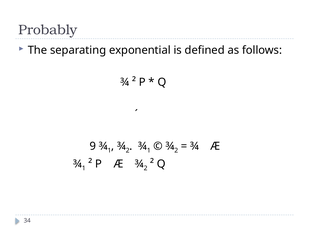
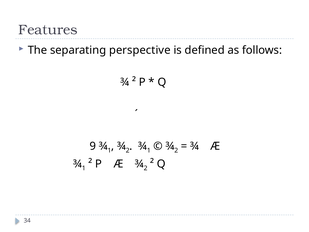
Probably: Probably -> Features
exponential: exponential -> perspective
